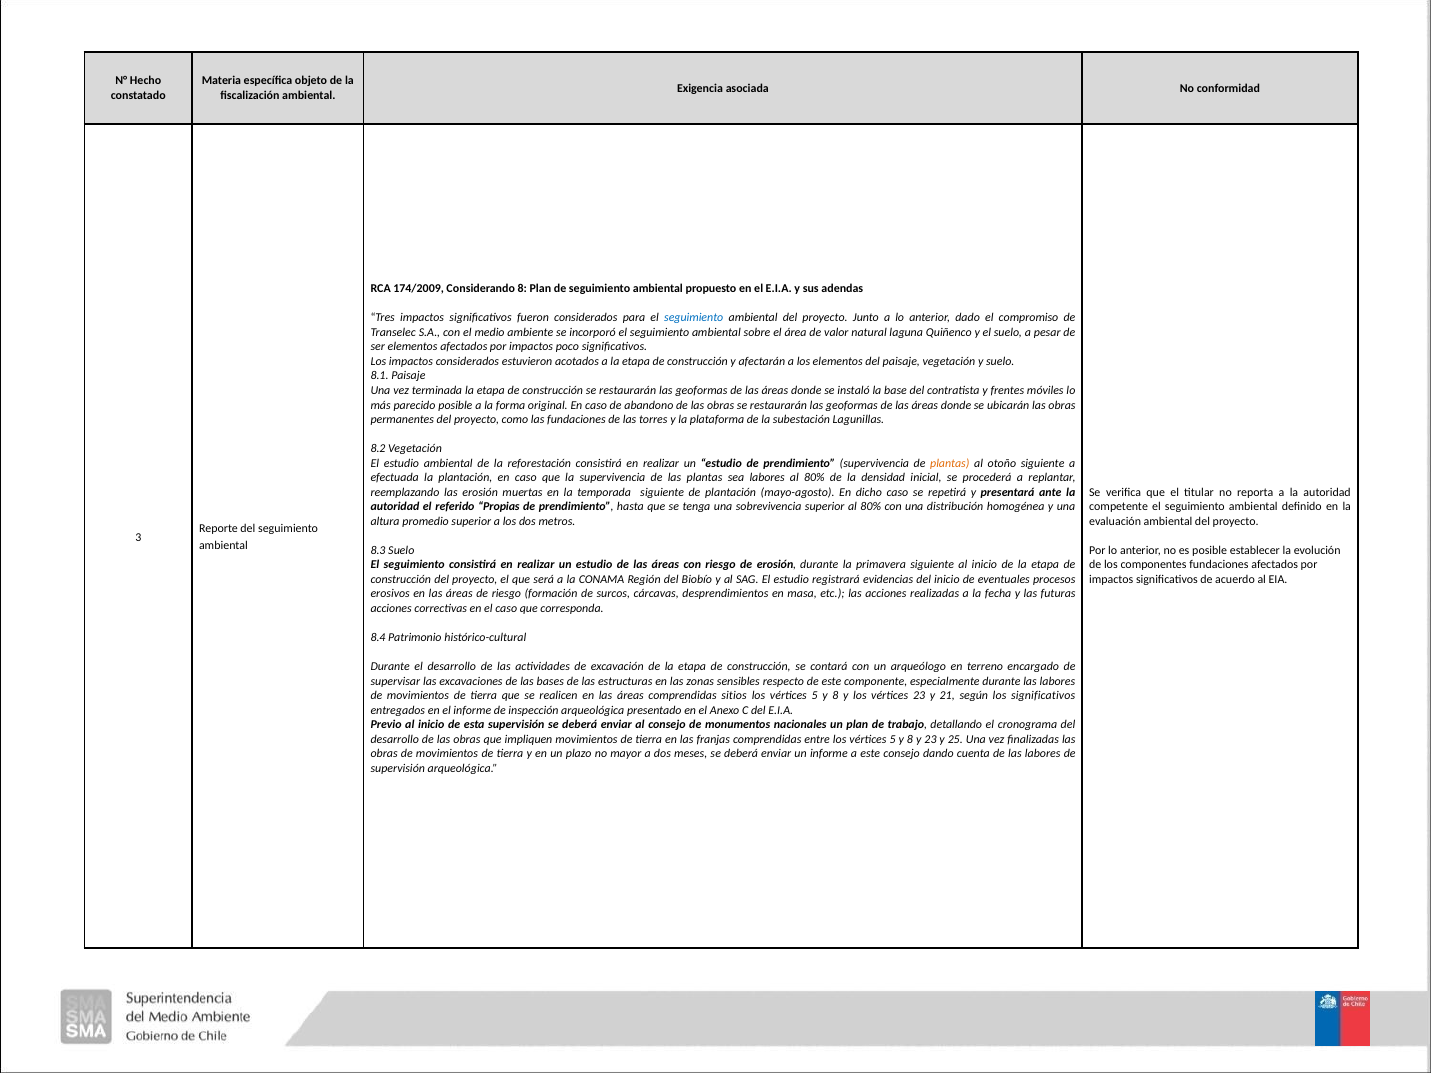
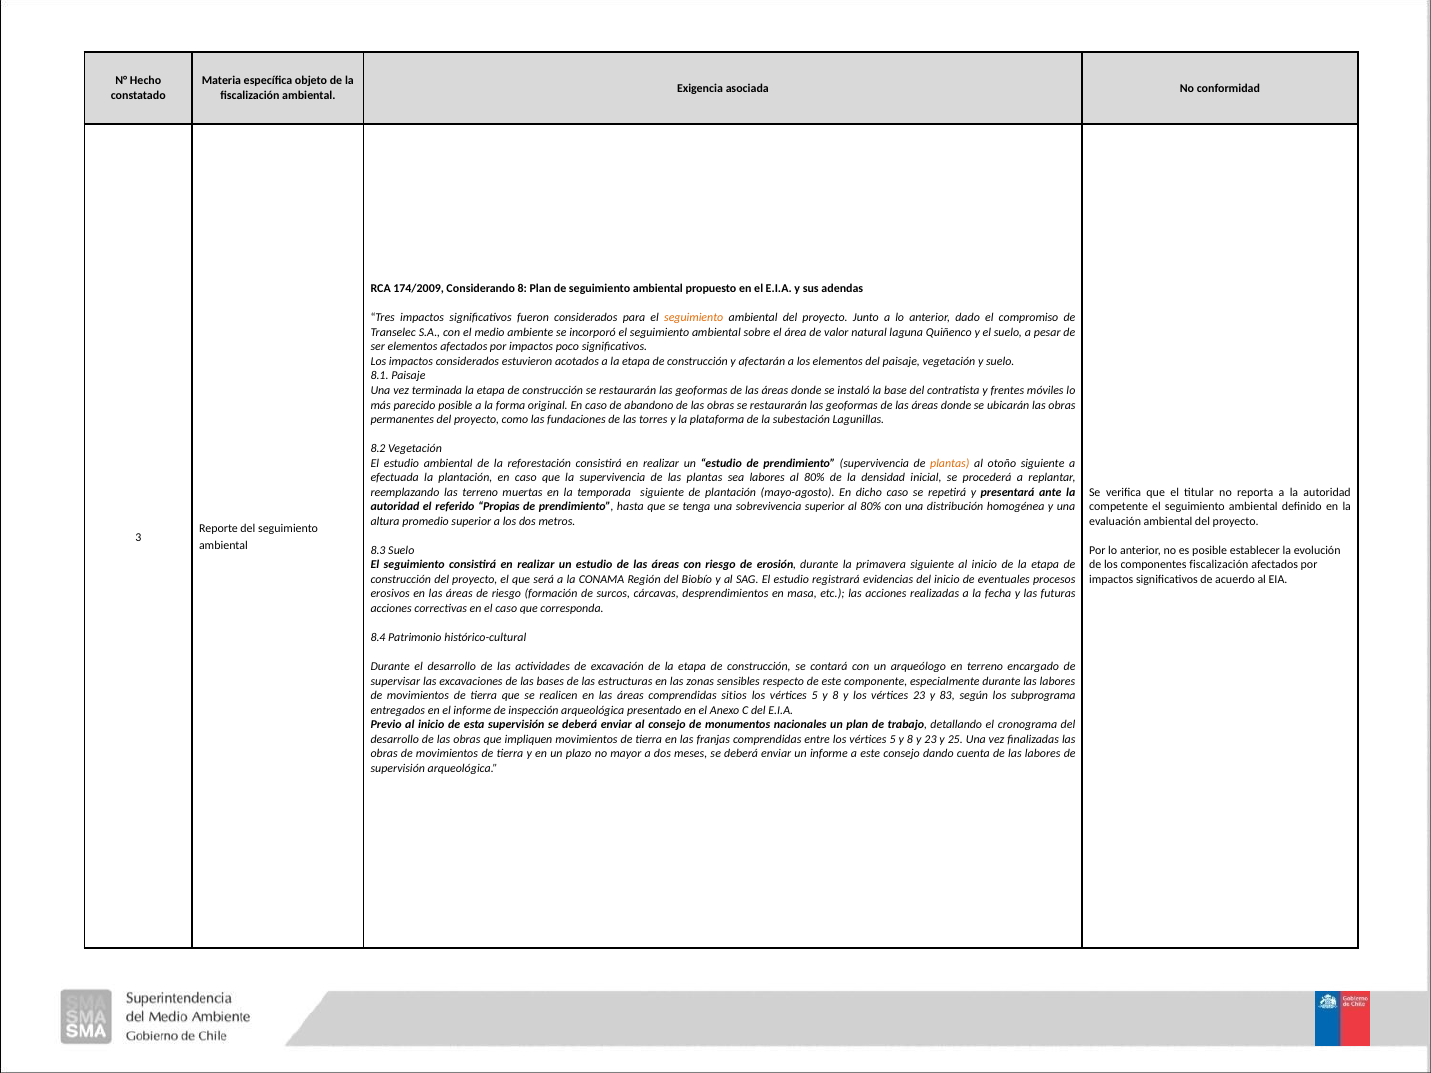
seguimiento at (694, 318) colour: blue -> orange
las erosión: erosión -> terreno
componentes fundaciones: fundaciones -> fiscalización
21: 21 -> 83
los significativos: significativos -> subprograma
